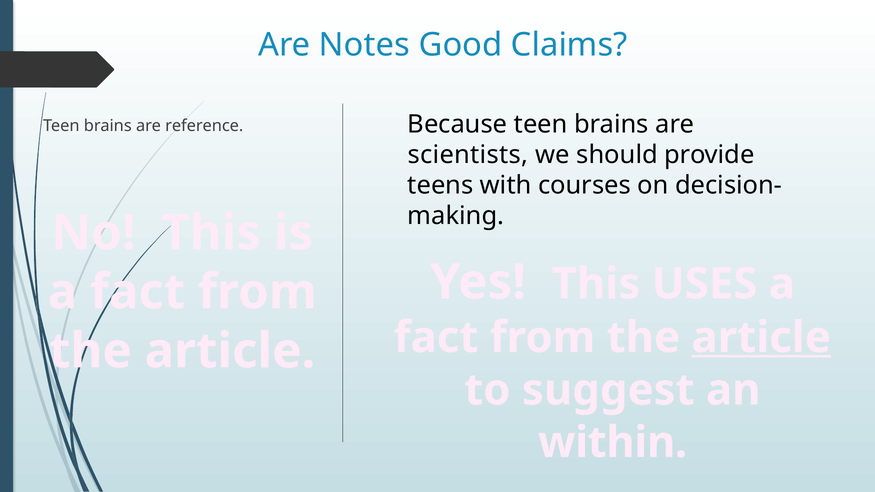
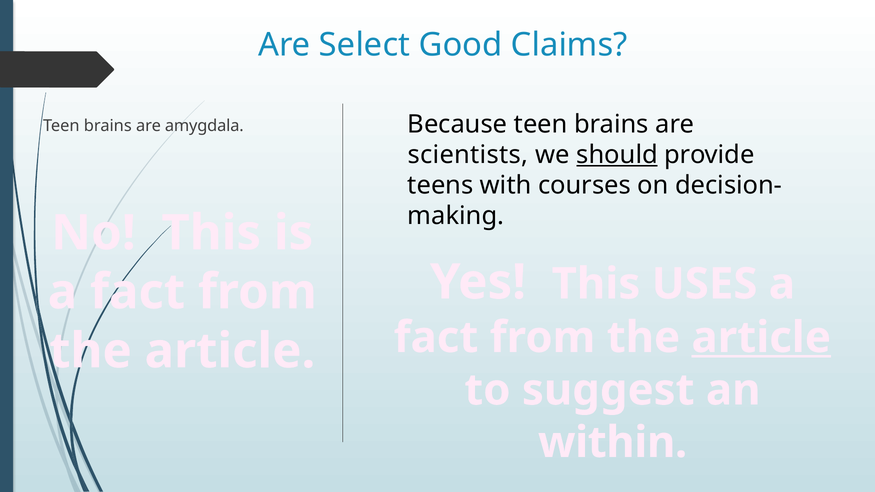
Notes: Notes -> Select
reference: reference -> amygdala
should underline: none -> present
